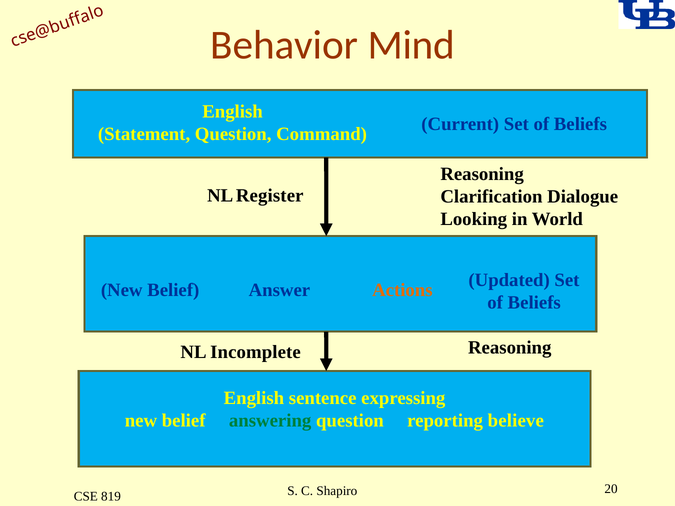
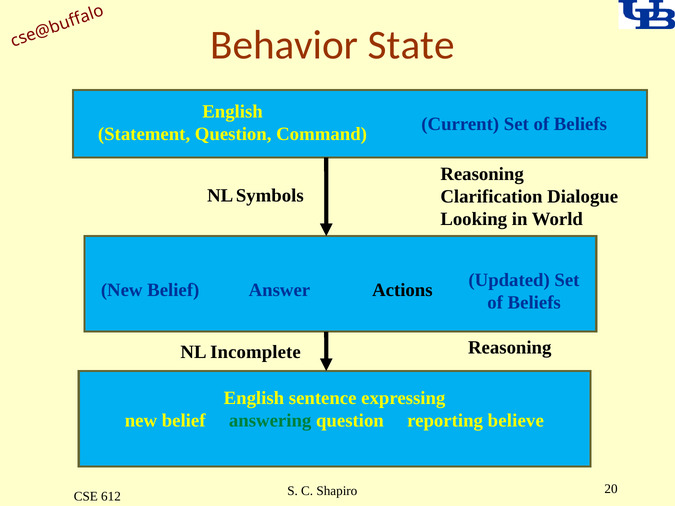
Mind: Mind -> State
Register: Register -> Symbols
Actions colour: orange -> black
819: 819 -> 612
